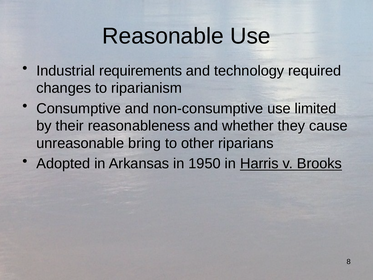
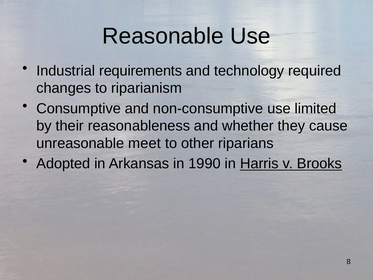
bring: bring -> meet
1950: 1950 -> 1990
